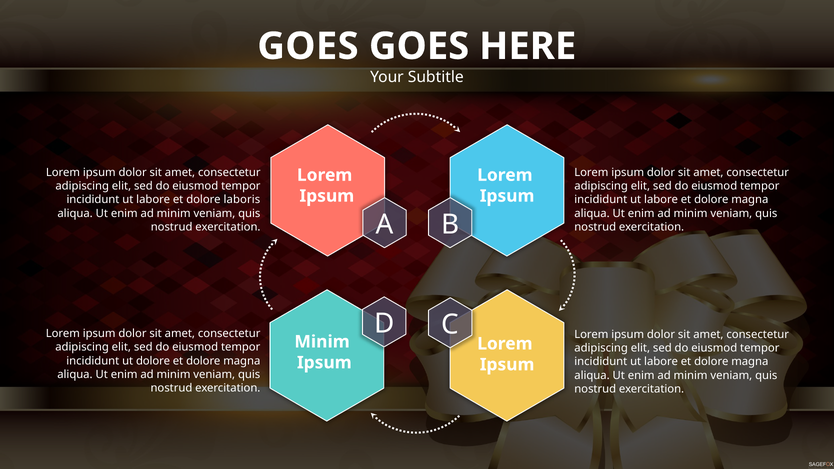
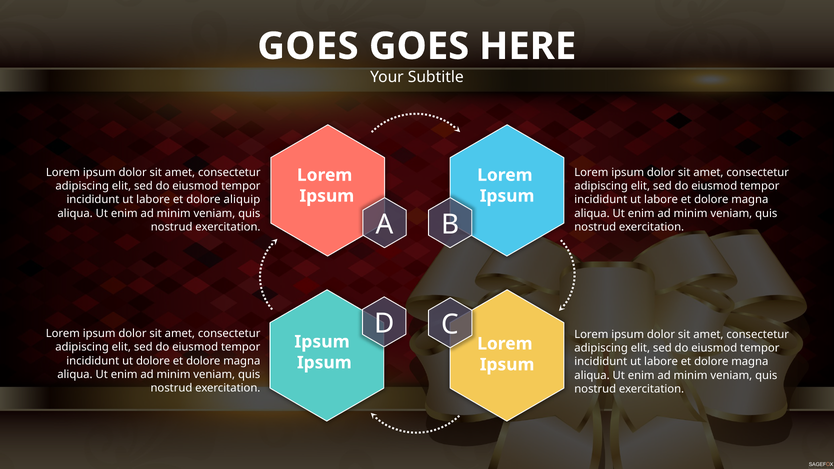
laboris: laboris -> aliquip
Minim at (322, 342): Minim -> Ipsum
